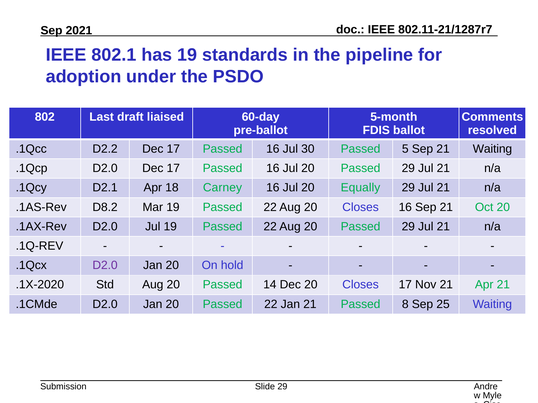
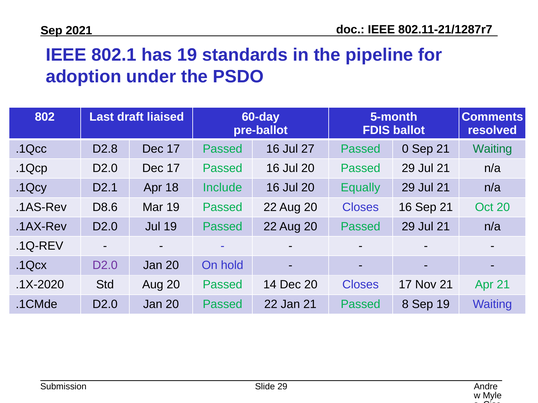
D2.2: D2.2 -> D2.8
30: 30 -> 27
5: 5 -> 0
Waiting at (492, 149) colour: black -> green
Carney: Carney -> Include
D8.2: D8.2 -> D8.6
Sep 25: 25 -> 19
